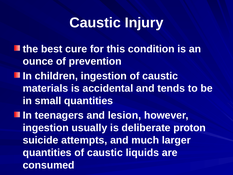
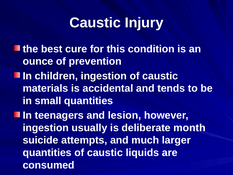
proton: proton -> month
